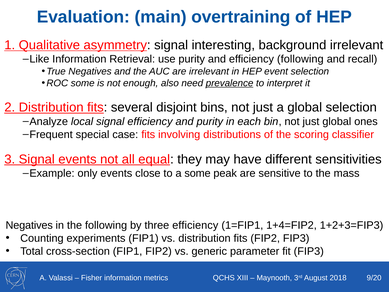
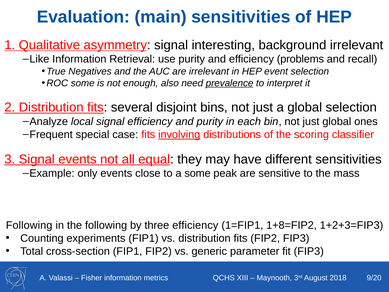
main overtraining: overtraining -> sensitivities
efficiency following: following -> problems
involving underline: none -> present
Negatives at (29, 225): Negatives -> Following
1+4=FIP2: 1+4=FIP2 -> 1+8=FIP2
